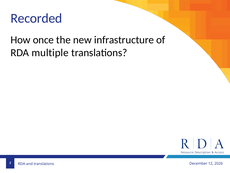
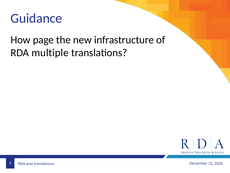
Recorded: Recorded -> Guidance
once: once -> page
